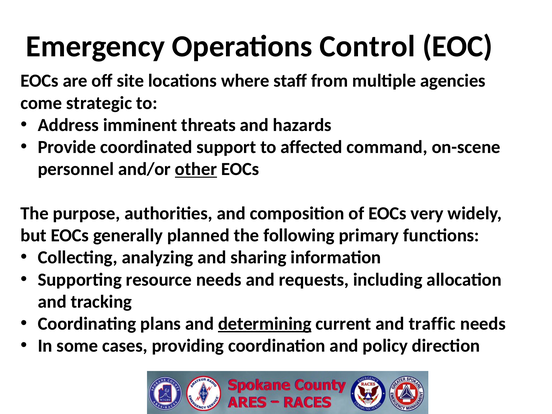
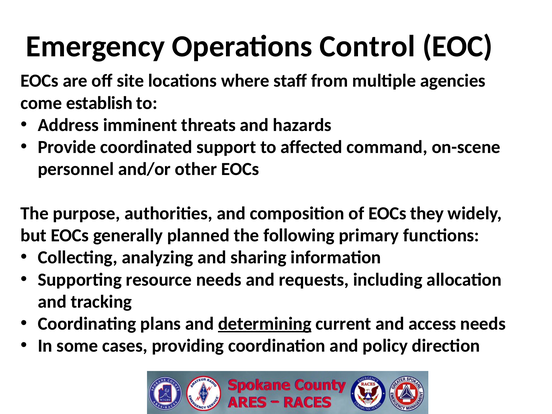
strategic: strategic -> establish
other underline: present -> none
very: very -> they
traffic: traffic -> access
